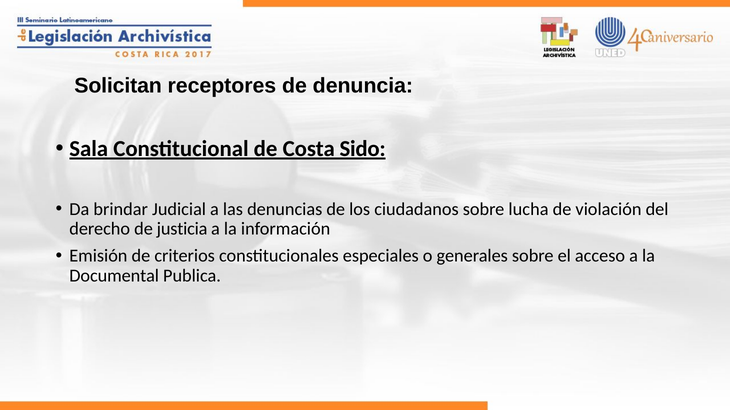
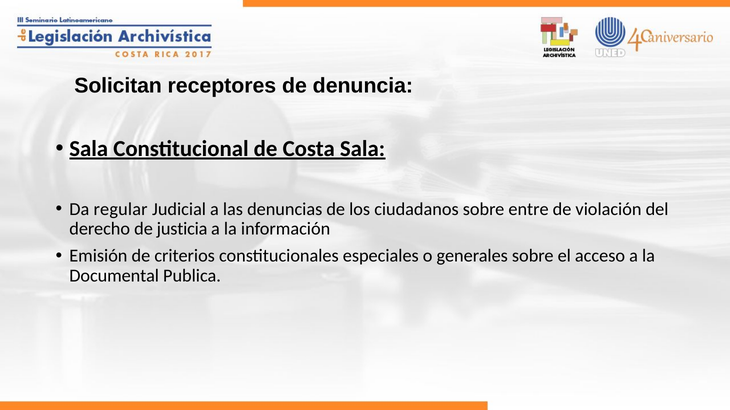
Costa Sido: Sido -> Sala
brindar: brindar -> regular
lucha: lucha -> entre
